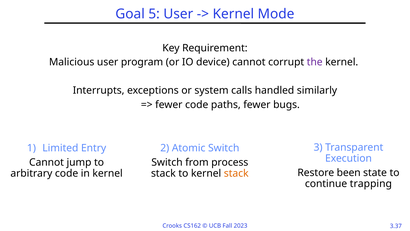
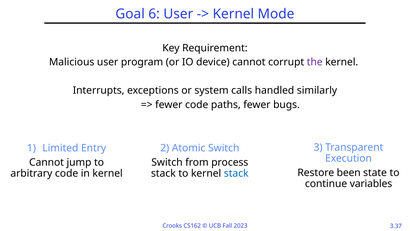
5: 5 -> 6
stack at (236, 173) colour: orange -> blue
trapping: trapping -> variables
